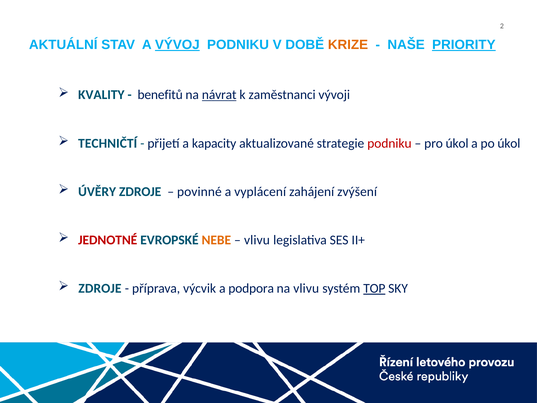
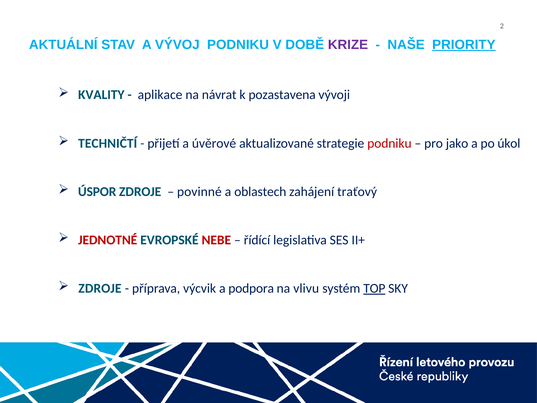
VÝVOJ underline: present -> none
KRIZE colour: orange -> purple
benefitů: benefitů -> aplikace
návrat underline: present -> none
zaměstnanci: zaměstnanci -> pozastavena
kapacity: kapacity -> úvěrové
pro úkol: úkol -> jako
ÚVĚRY: ÚVĚRY -> ÚSPOR
vyplácení: vyplácení -> oblastech
zvýšení: zvýšení -> traťový
NEBE colour: orange -> red
vlivu at (257, 240): vlivu -> řídící
